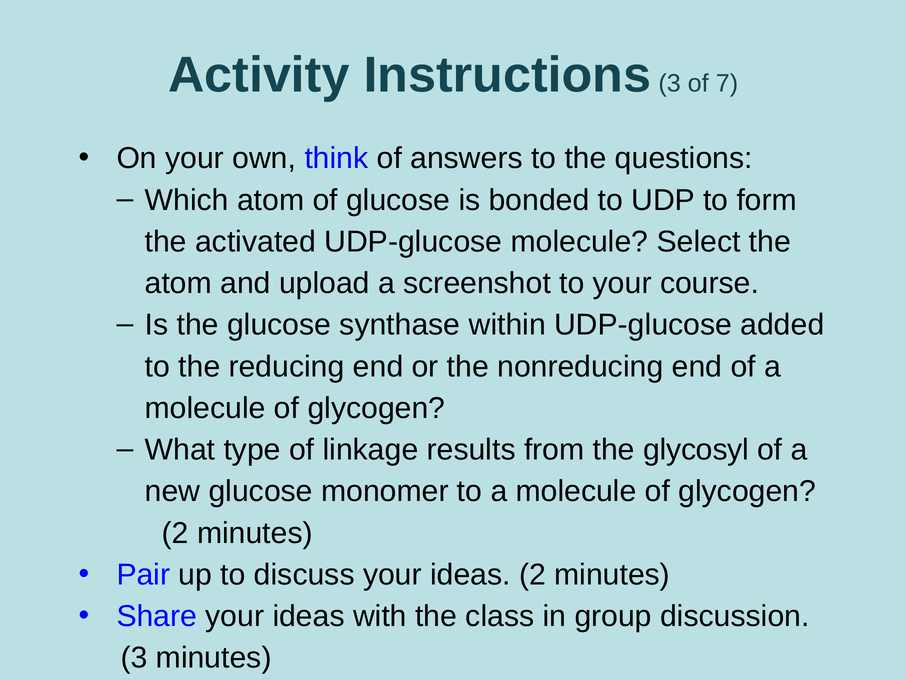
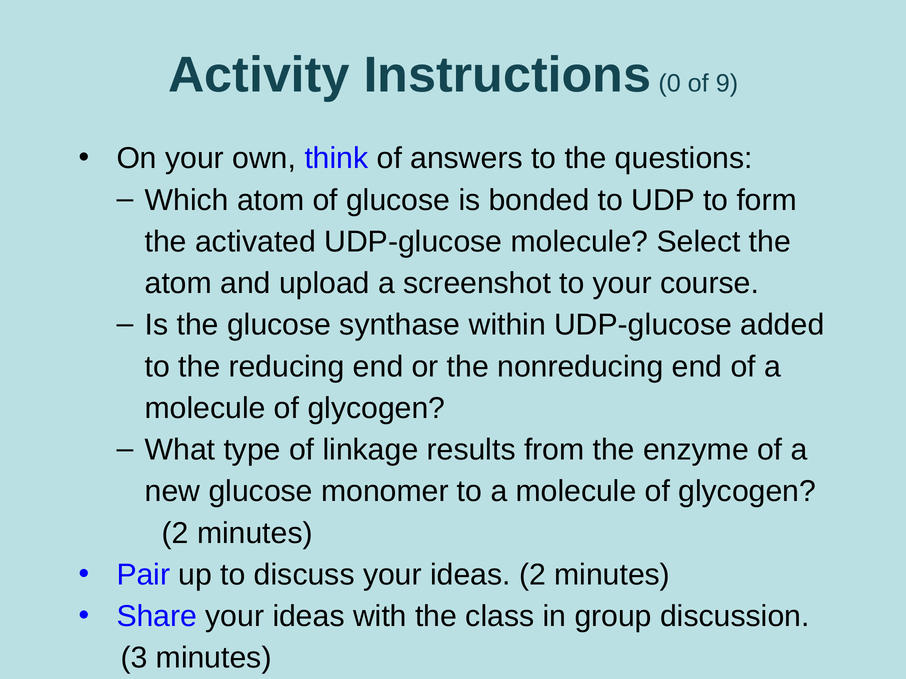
Instructions 3: 3 -> 0
7: 7 -> 9
glycosyl: glycosyl -> enzyme
